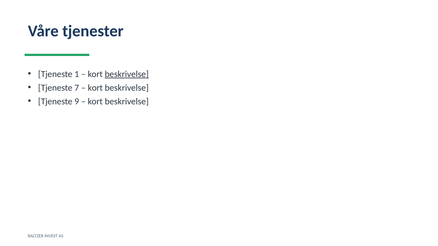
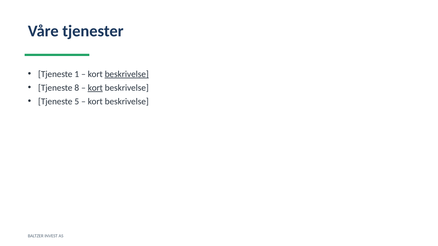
7: 7 -> 8
kort at (95, 88) underline: none -> present
9: 9 -> 5
